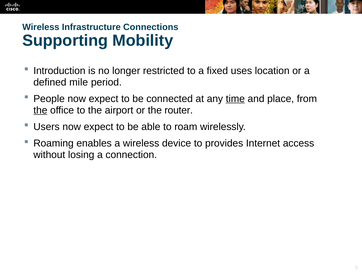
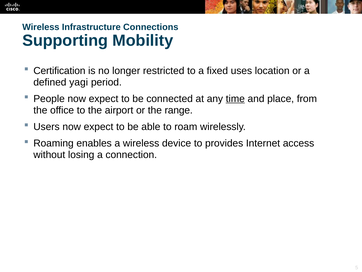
Introduction: Introduction -> Certification
mile: mile -> yagi
the at (40, 110) underline: present -> none
router: router -> range
